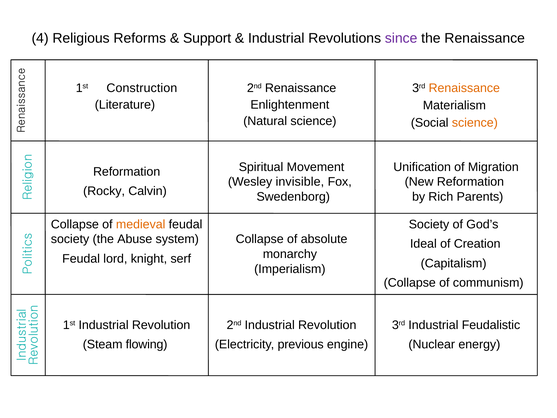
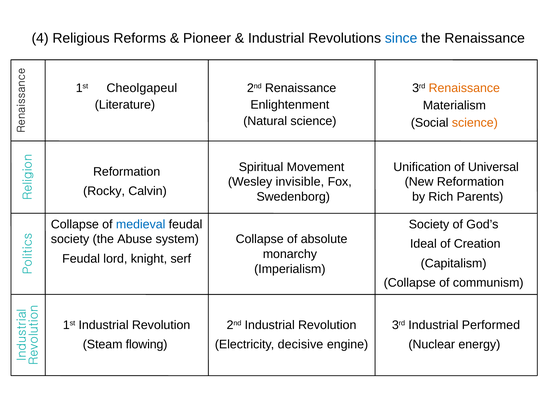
Support: Support -> Pioneer
since colour: purple -> blue
Construction: Construction -> Cheolgapeul
Migration: Migration -> Universal
medieval colour: orange -> blue
Feudalistic: Feudalistic -> Performed
previous: previous -> decisive
